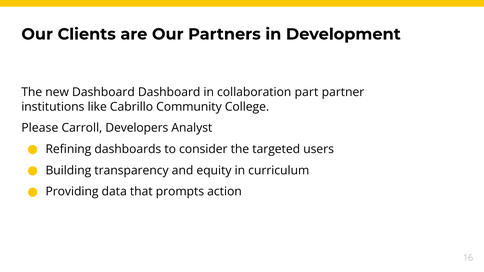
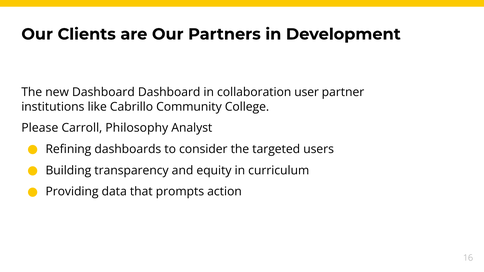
part: part -> user
Developers: Developers -> Philosophy
